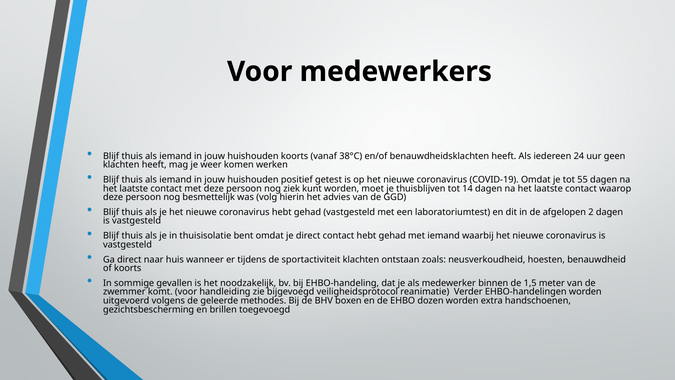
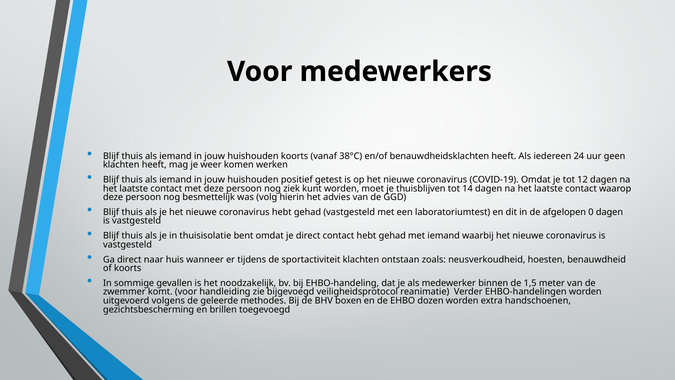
55: 55 -> 12
2: 2 -> 0
